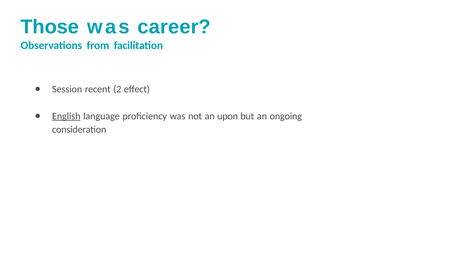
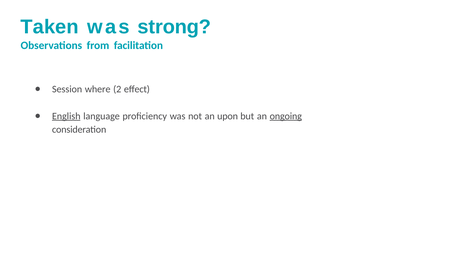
Those: Those -> Taken
career: career -> strong
recent: recent -> where
ongoing underline: none -> present
